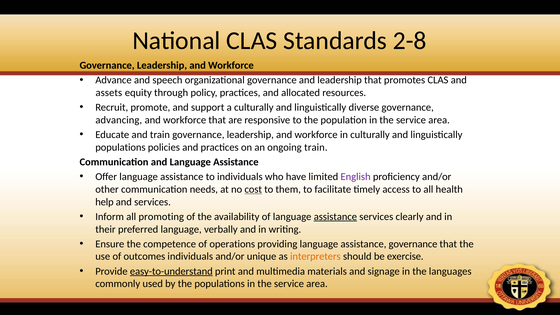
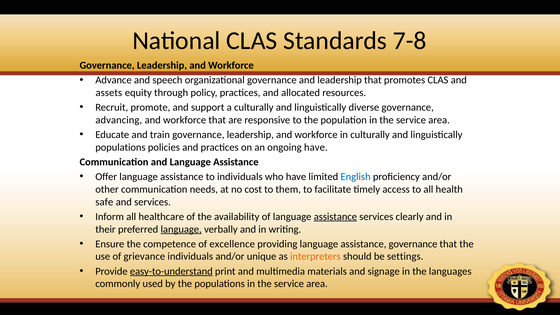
2-8: 2-8 -> 7-8
ongoing train: train -> have
English colour: purple -> blue
cost underline: present -> none
help: help -> safe
promoting: promoting -> healthcare
language at (181, 229) underline: none -> present
operations: operations -> excellence
outcomes: outcomes -> grievance
exercise: exercise -> settings
